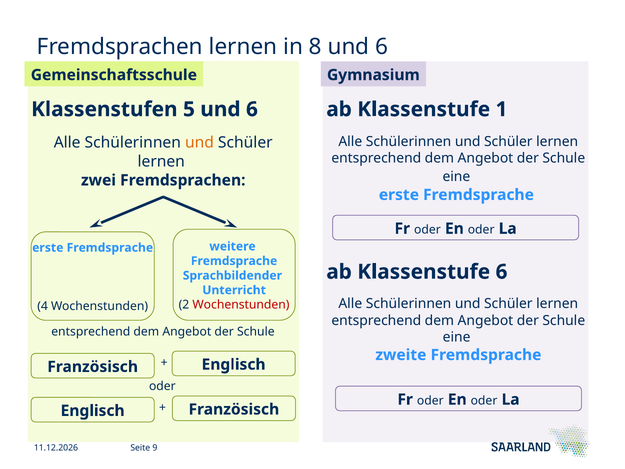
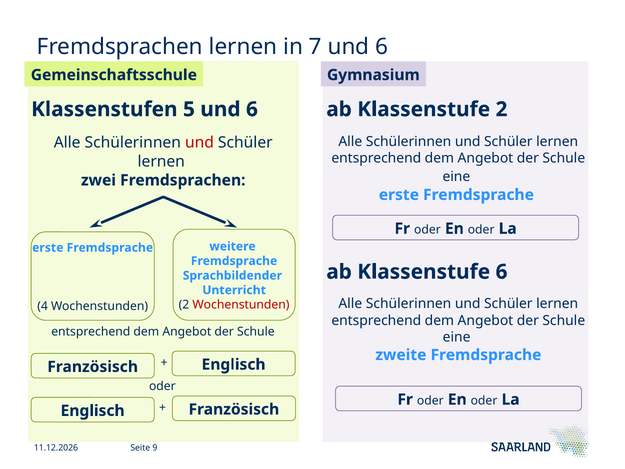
8: 8 -> 7
Klassenstufe 1: 1 -> 2
und at (200, 143) colour: orange -> red
